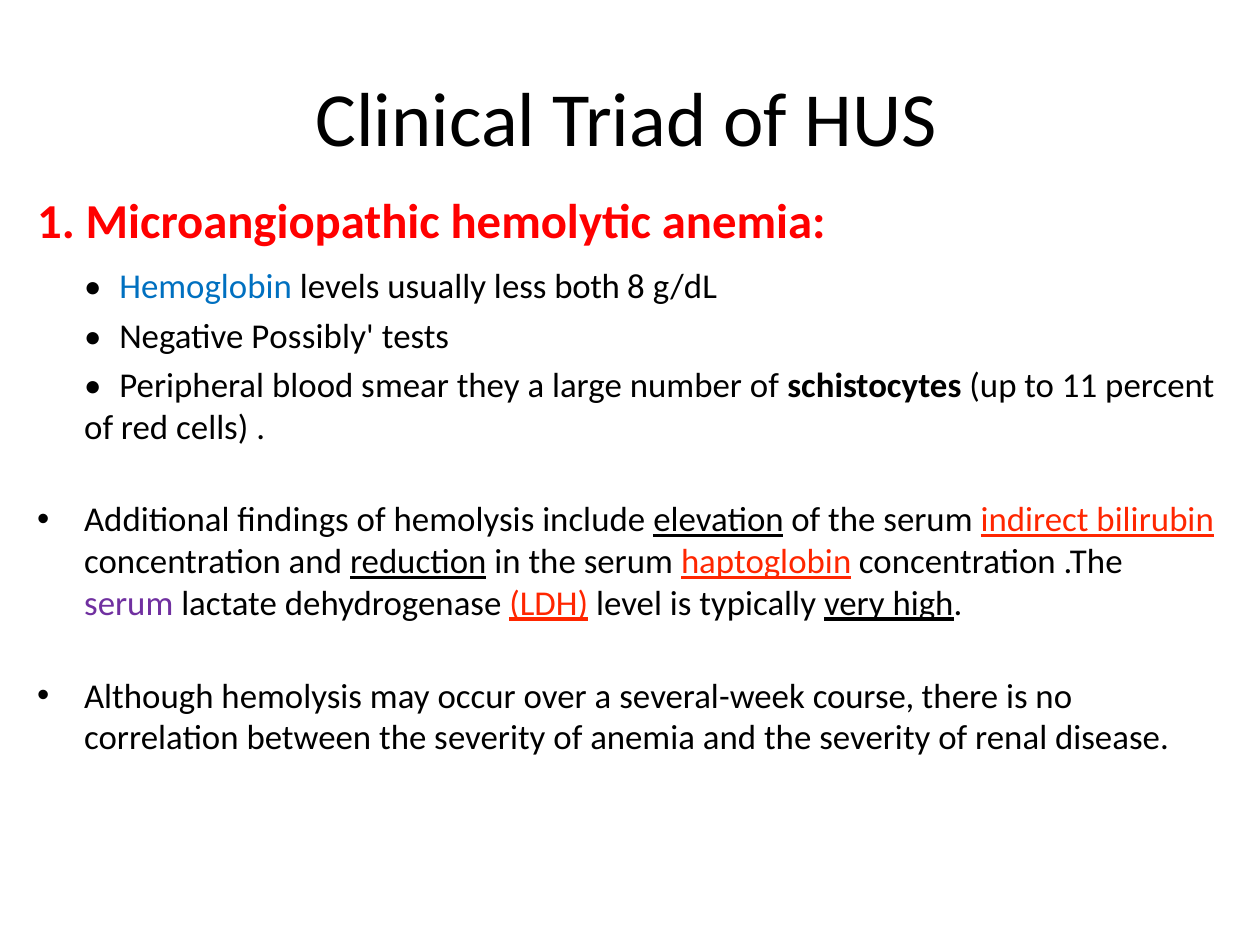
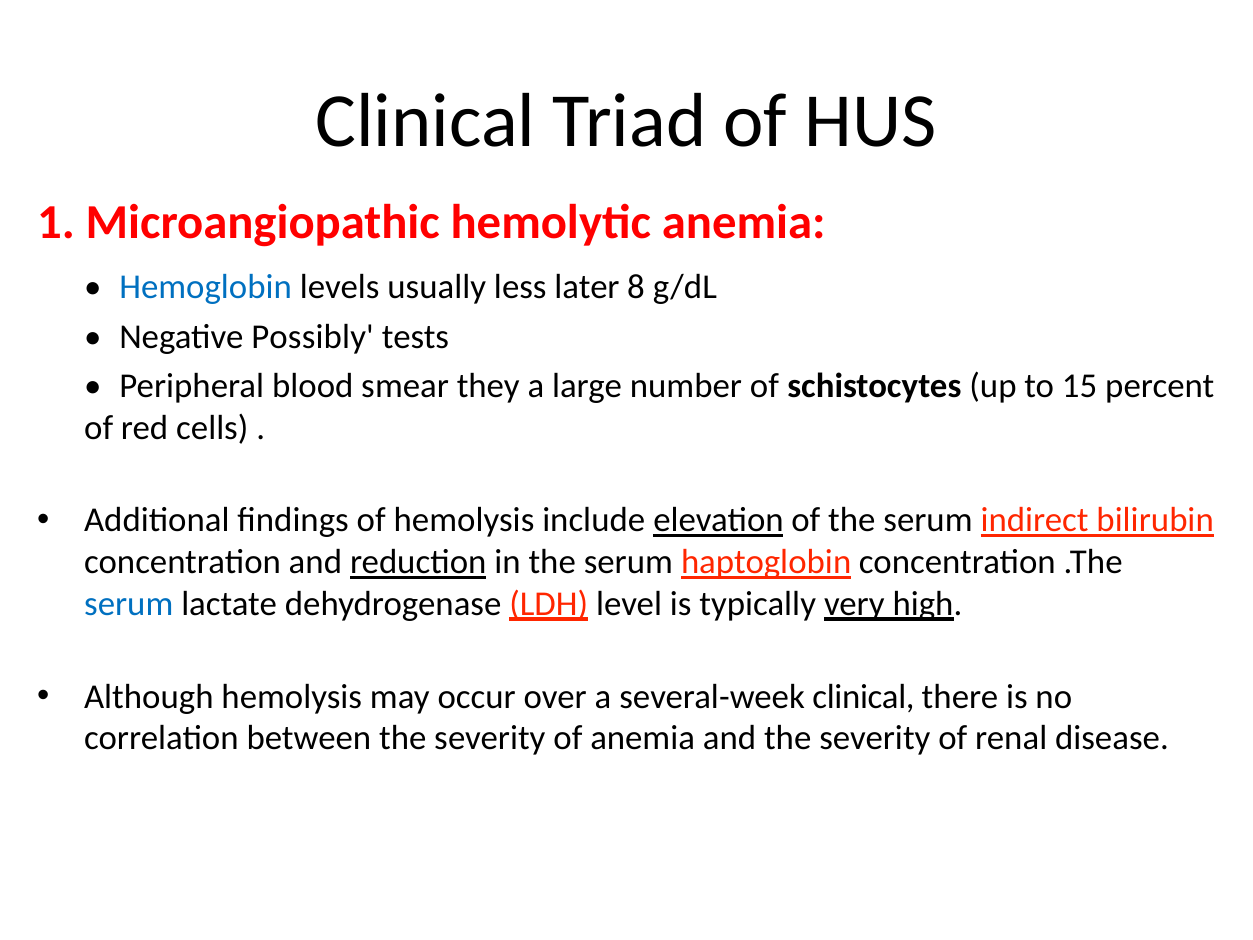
both: both -> later
11: 11 -> 15
serum at (129, 604) colour: purple -> blue
several-week course: course -> clinical
